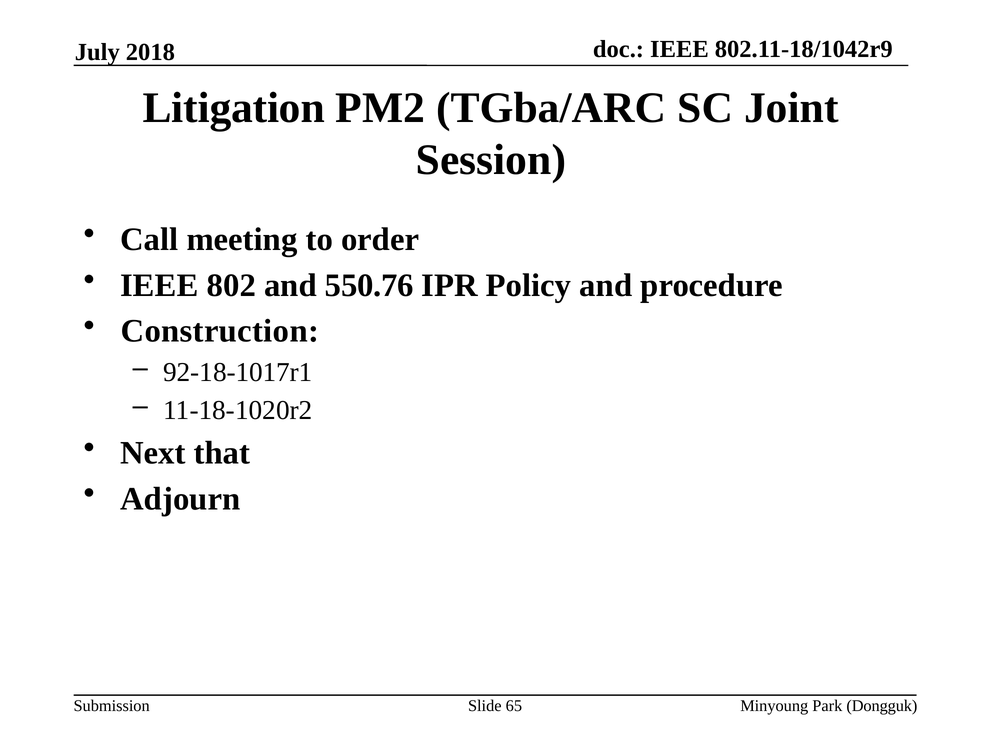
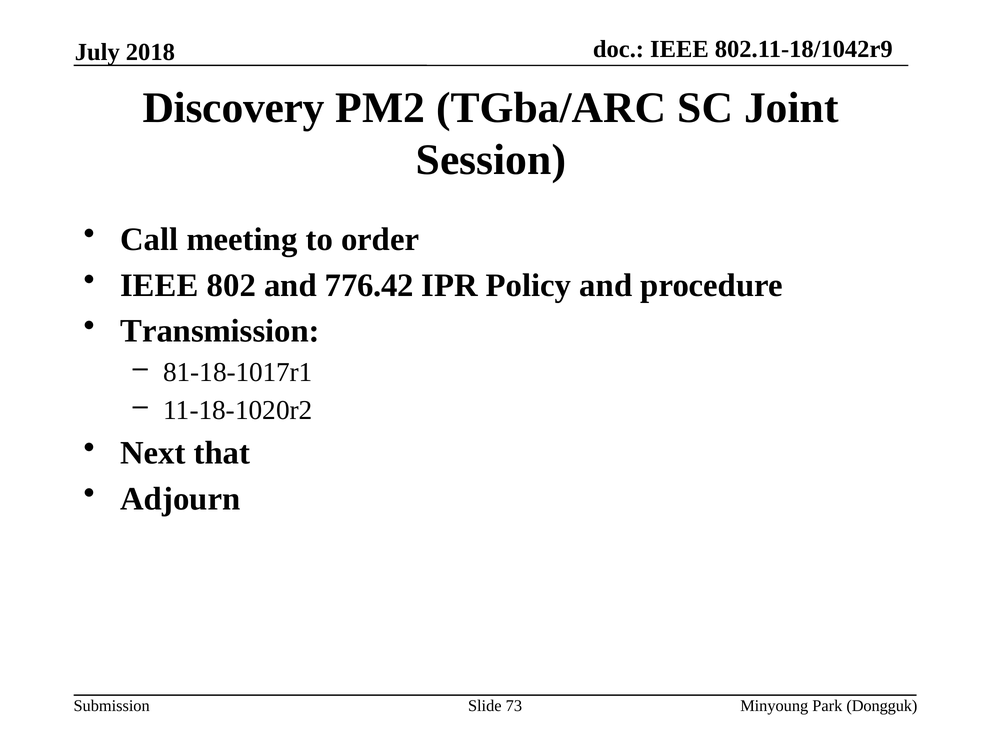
Litigation: Litigation -> Discovery
550.76: 550.76 -> 776.42
Construction: Construction -> Transmission
92-18-1017r1: 92-18-1017r1 -> 81-18-1017r1
65: 65 -> 73
